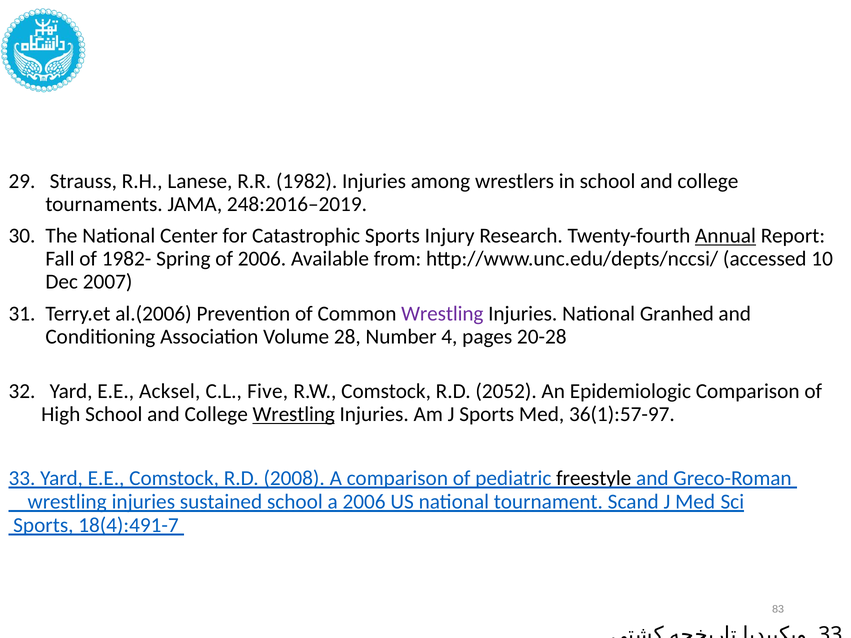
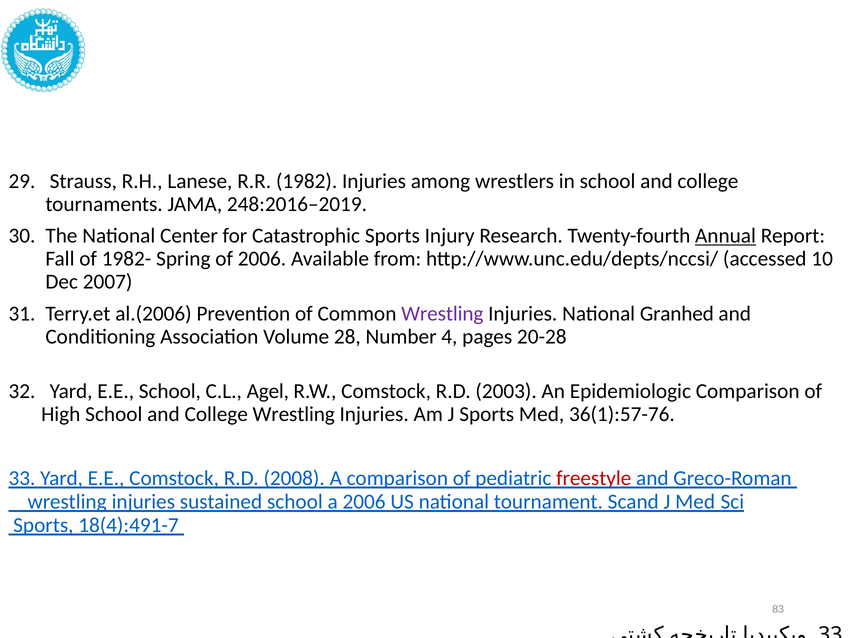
E.E Acksel: Acksel -> School
Five: Five -> Agel
2052: 2052 -> 2003
Wrestling at (294, 415) underline: present -> none
36(1):57-97: 36(1):57-97 -> 36(1):57-76
freestyle colour: black -> red
